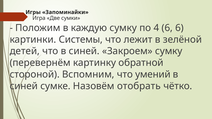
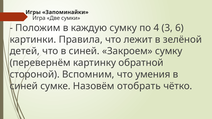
4 6: 6 -> 3
Системы: Системы -> Правила
умений: умений -> умения
